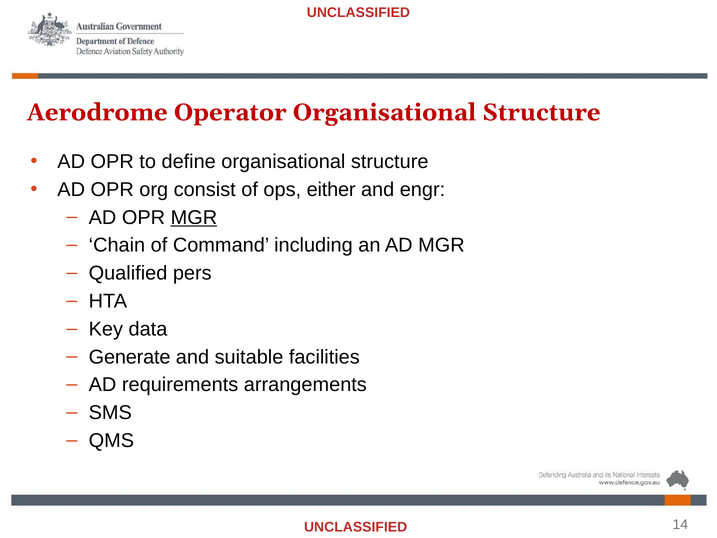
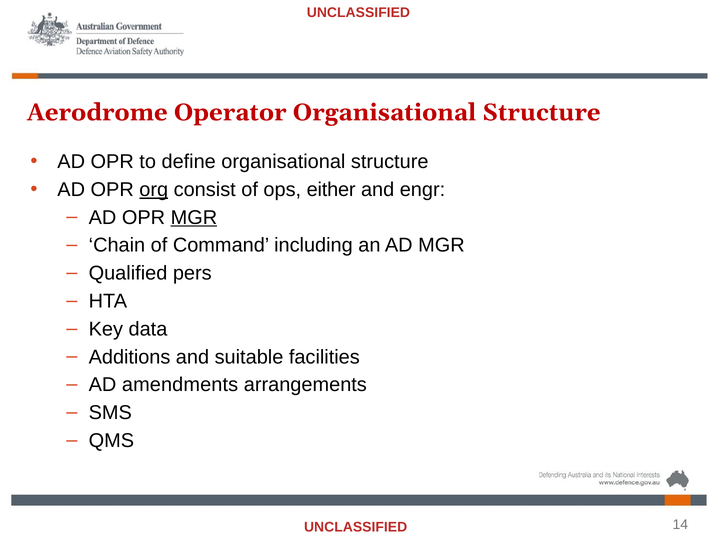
org underline: none -> present
Generate: Generate -> Additions
requirements: requirements -> amendments
